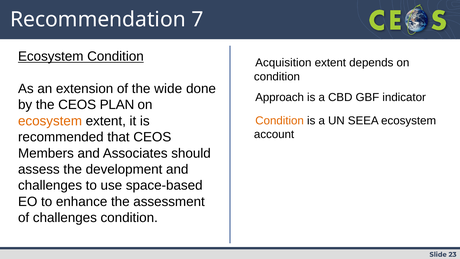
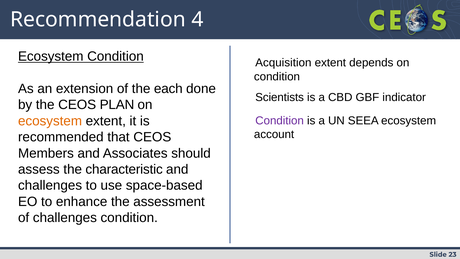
7: 7 -> 4
wide: wide -> each
Approach: Approach -> Scientists
Condition at (280, 121) colour: orange -> purple
development: development -> characteristic
